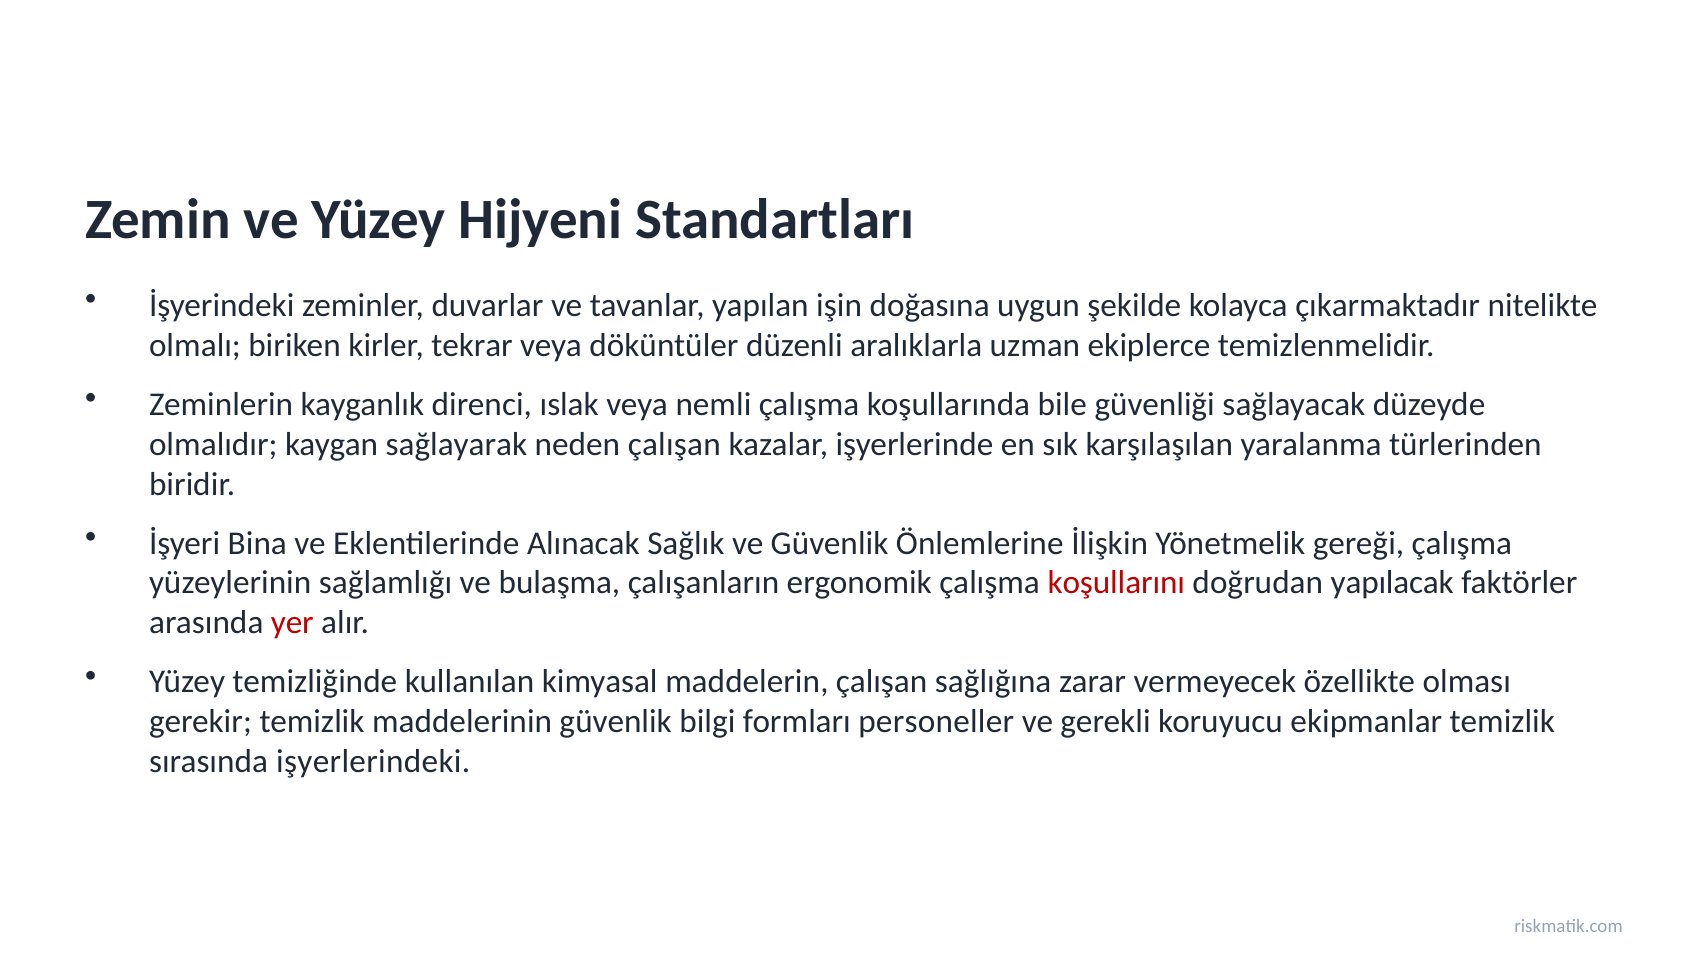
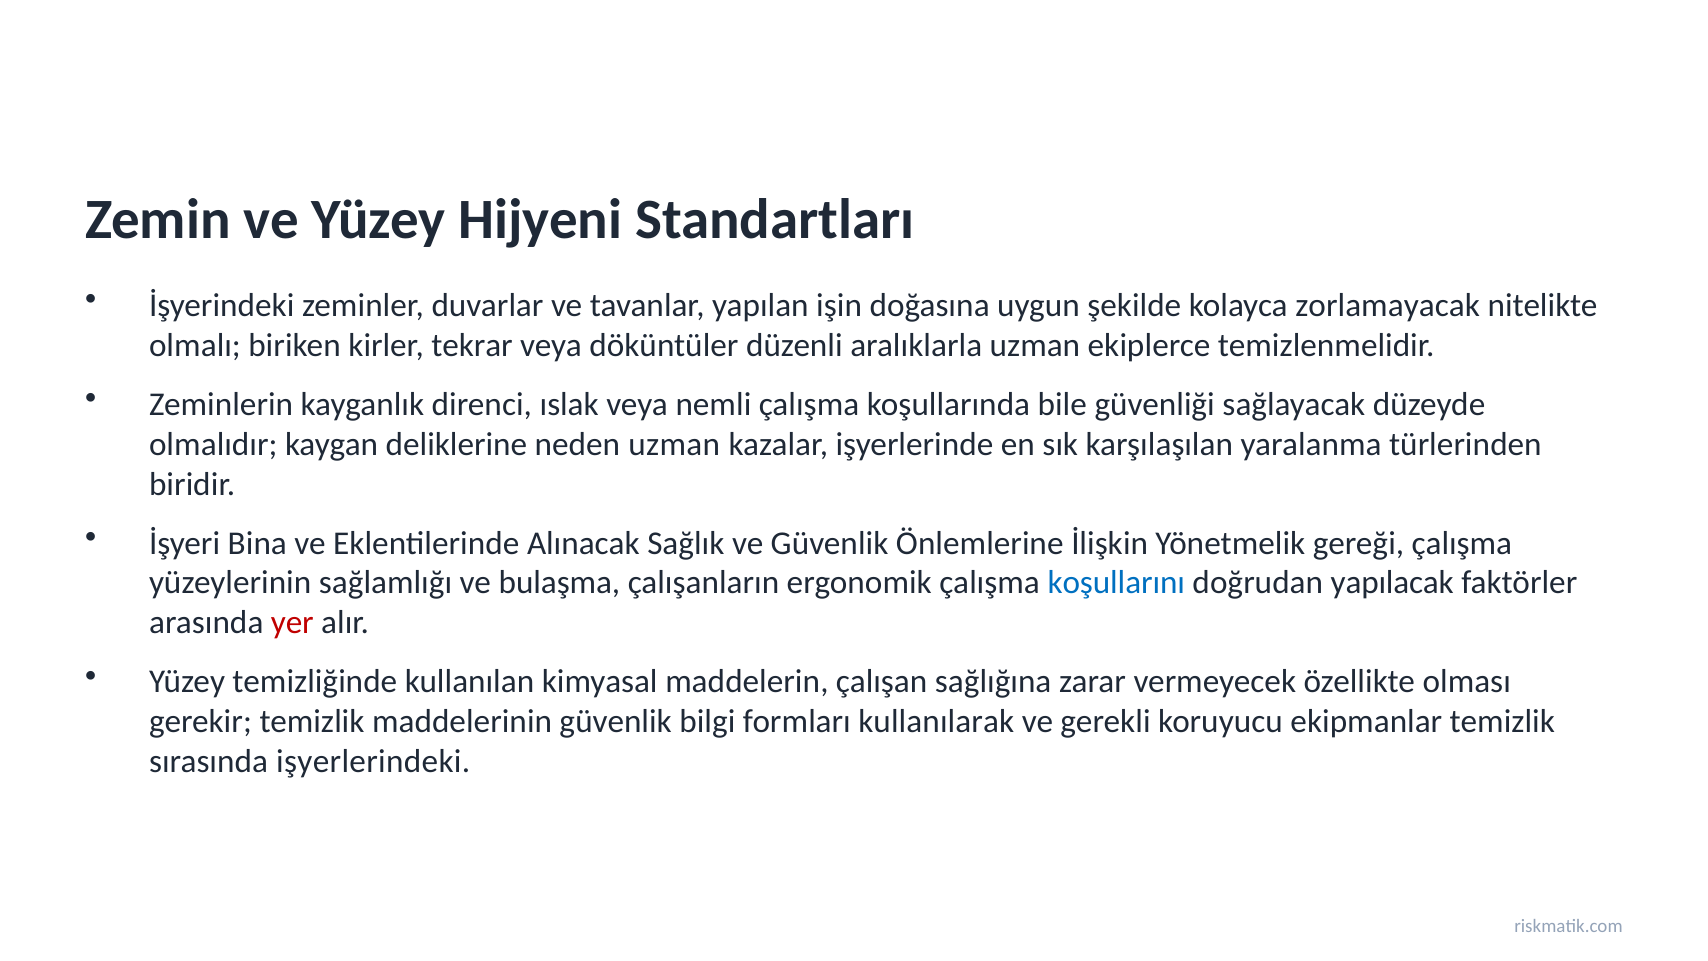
çıkarmaktadır: çıkarmaktadır -> zorlamayacak
sağlayarak: sağlayarak -> deliklerine
neden çalışan: çalışan -> uzman
koşullarını colour: red -> blue
personeller: personeller -> kullanılarak
